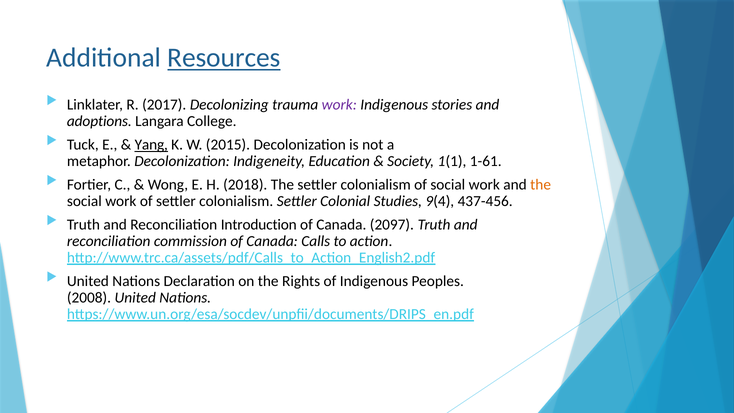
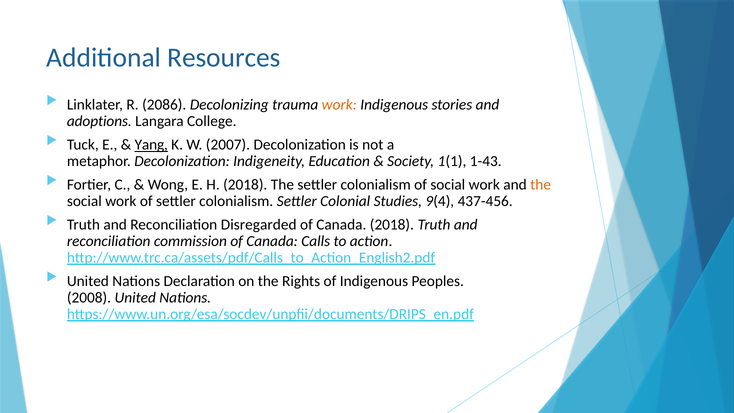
Resources underline: present -> none
2017: 2017 -> 2086
work at (339, 105) colour: purple -> orange
2015: 2015 -> 2007
1-61: 1-61 -> 1-43
Introduction: Introduction -> Disregarded
Canada 2097: 2097 -> 2018
